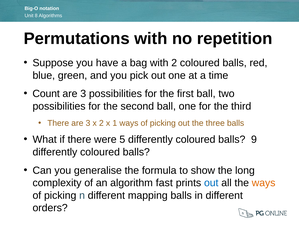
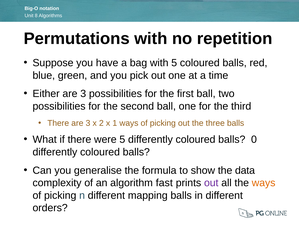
with 2: 2 -> 5
Count: Count -> Either
9: 9 -> 0
long: long -> data
out at (211, 182) colour: blue -> purple
